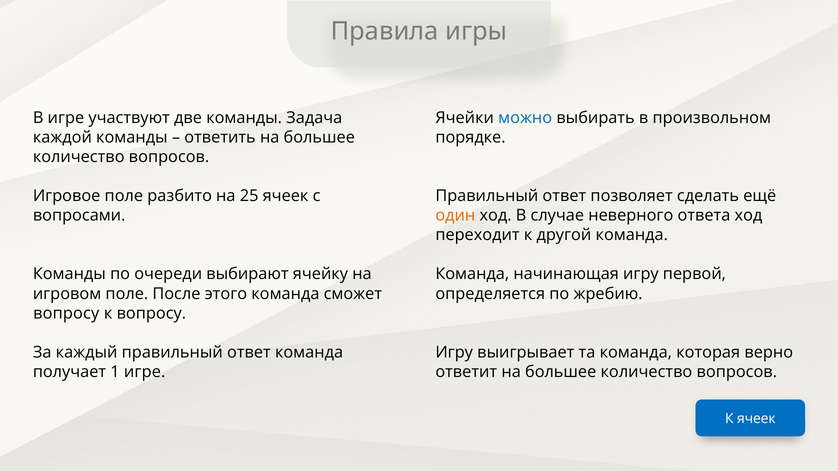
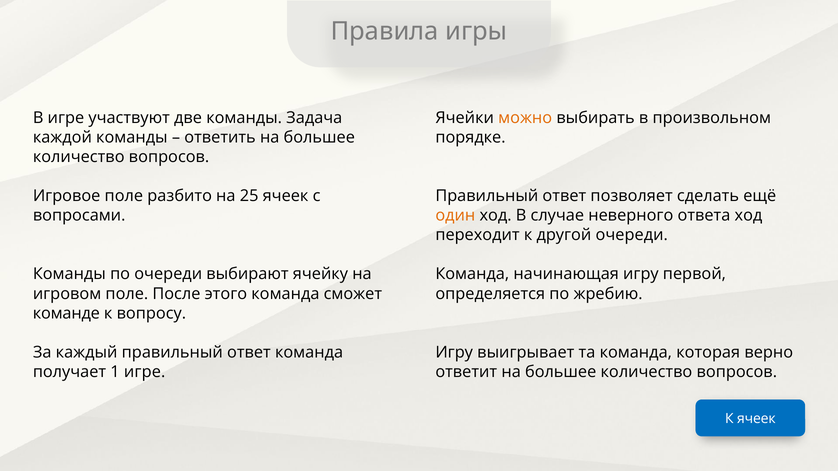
можно colour: blue -> orange
другой команда: команда -> очереди
вопросу at (66, 313): вопросу -> команде
